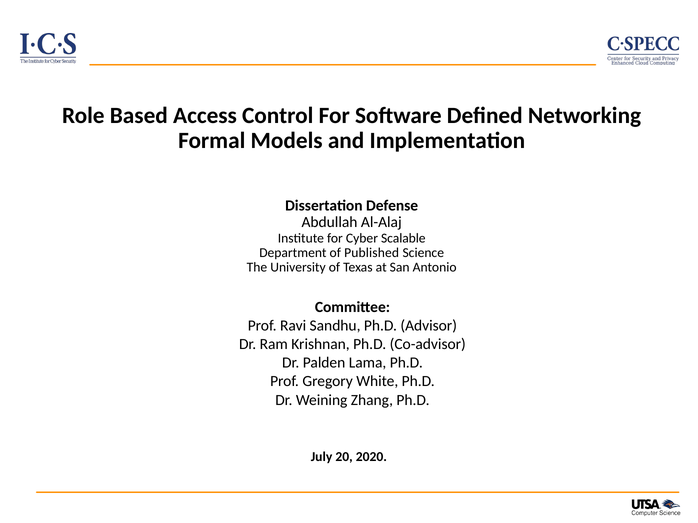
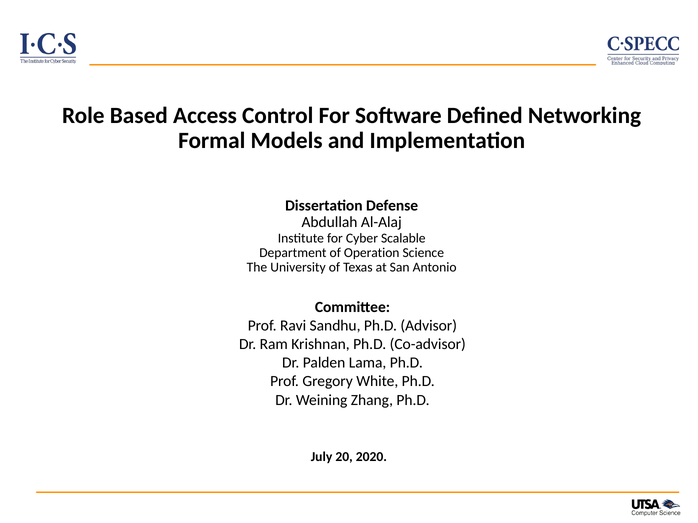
Published: Published -> Operation
